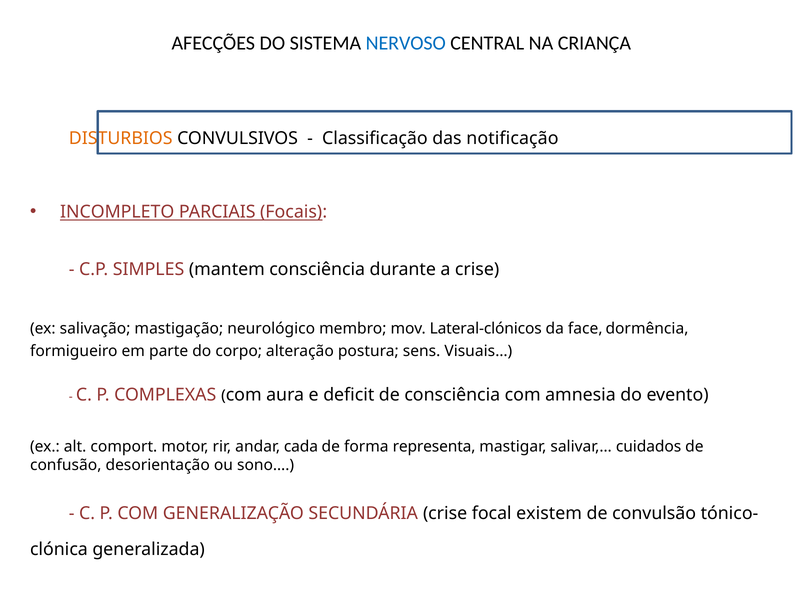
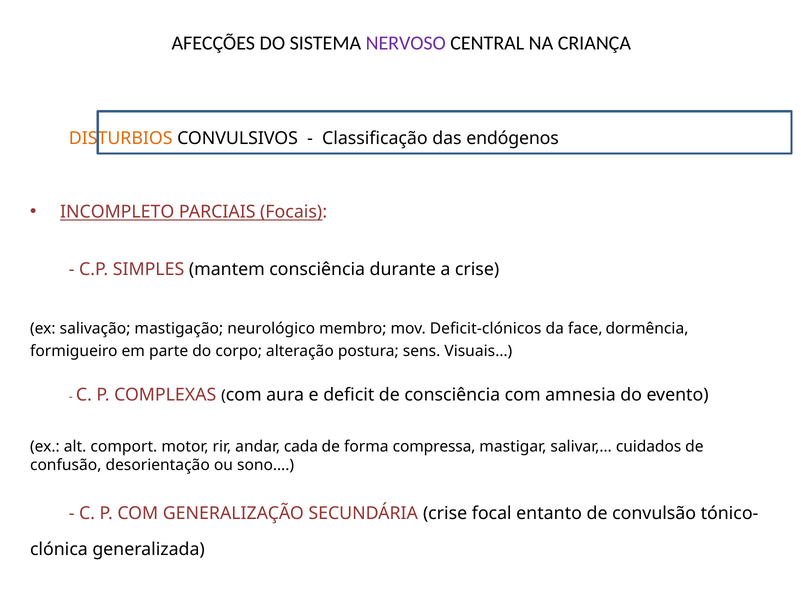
NERVOSO colour: blue -> purple
notificação: notificação -> endógenos
Lateral-clónicos: Lateral-clónicos -> Deficit-clónicos
representa: representa -> compressa
existem: existem -> entanto
